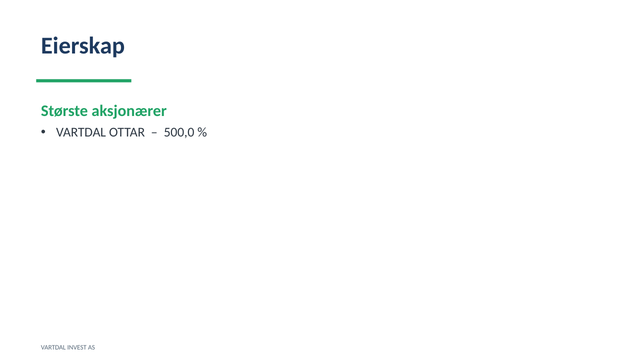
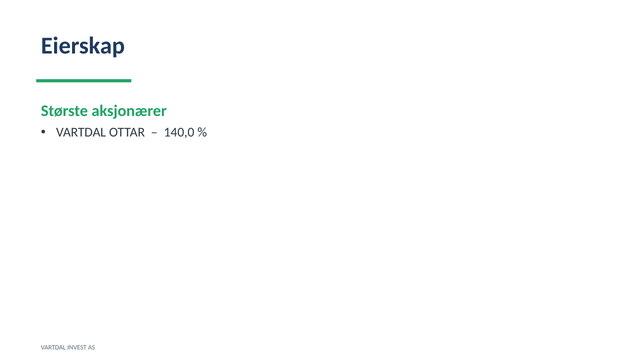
500,0: 500,0 -> 140,0
